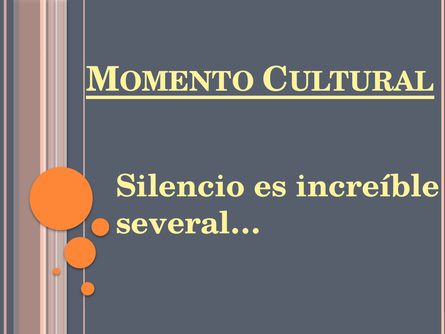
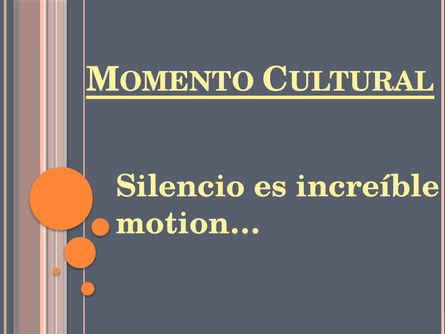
several…: several… -> motion…
